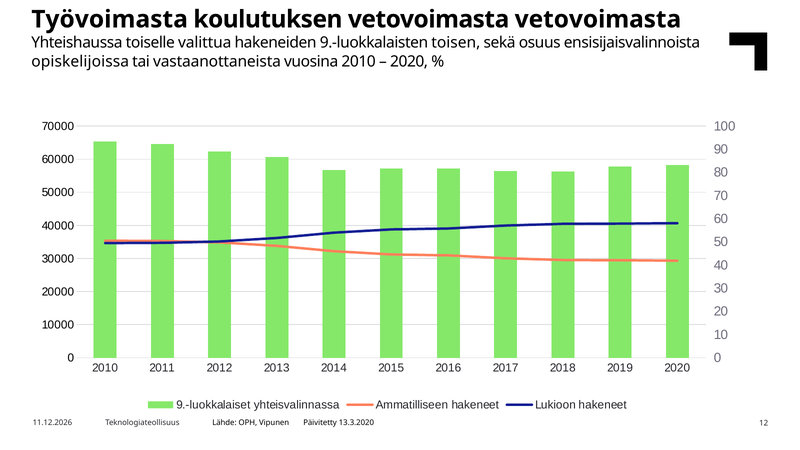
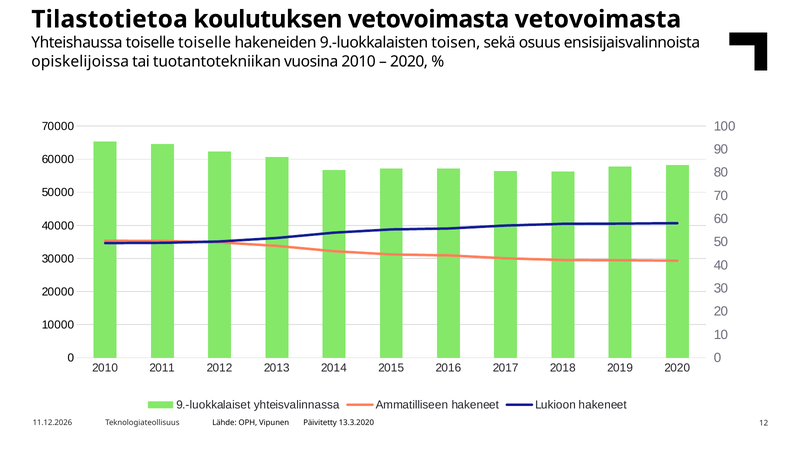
Työvoimasta: Työvoimasta -> Tilastotietoa
toiselle valittua: valittua -> toiselle
vastaanottaneista: vastaanottaneista -> tuotantotekniikan
